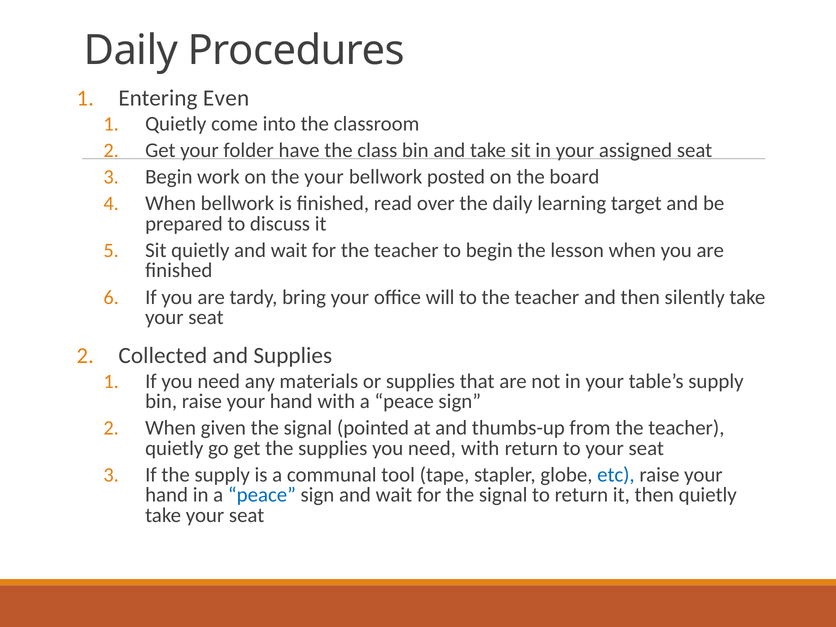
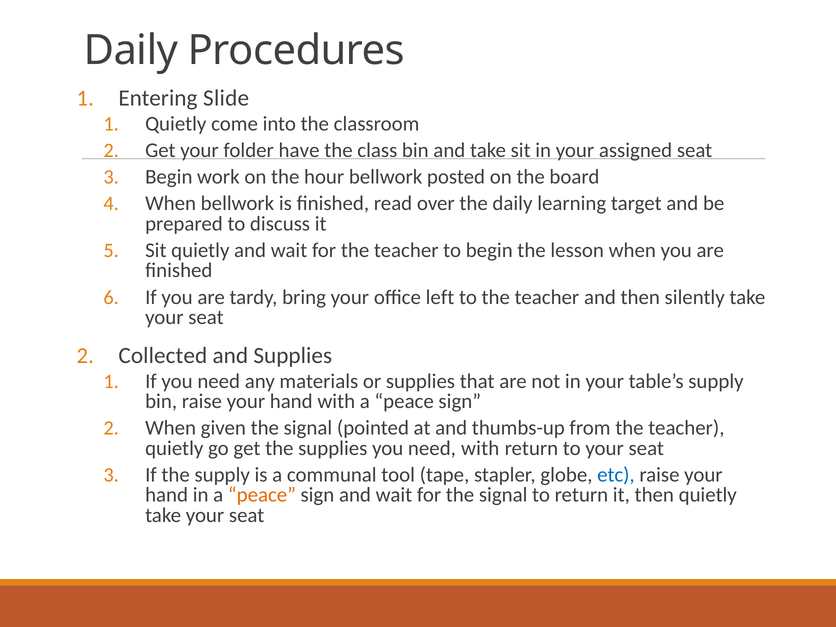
Even: Even -> Slide
the your: your -> hour
will: will -> left
peace at (262, 495) colour: blue -> orange
